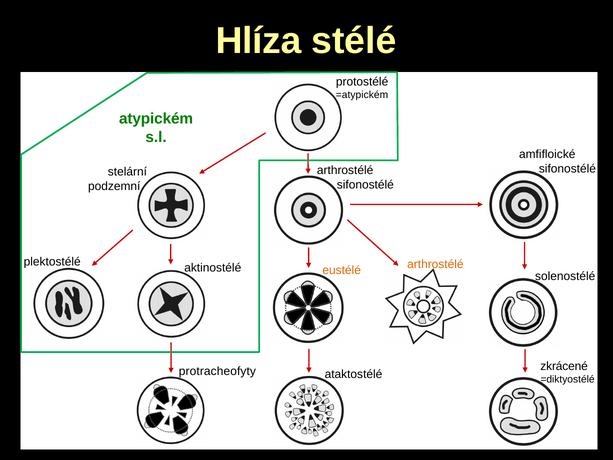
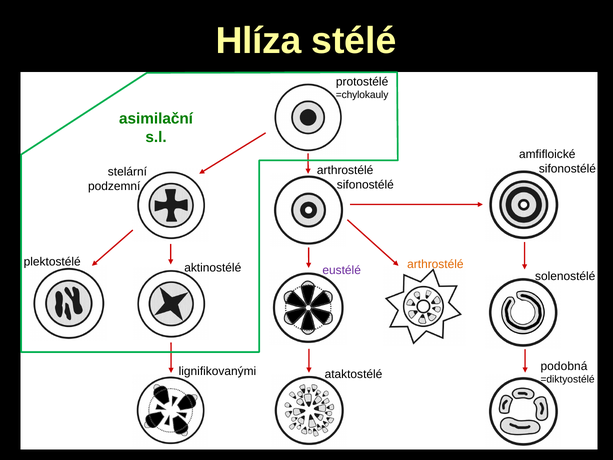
=atypickém: =atypickém -> =chylokauly
atypickém: atypickém -> asimilační
eustélé colour: orange -> purple
zkrácené: zkrácené -> podobná
protracheofyty: protracheofyty -> lignifikovanými
